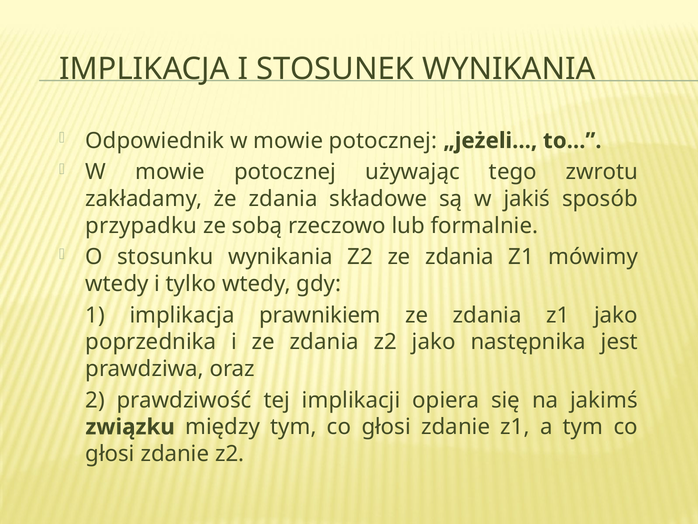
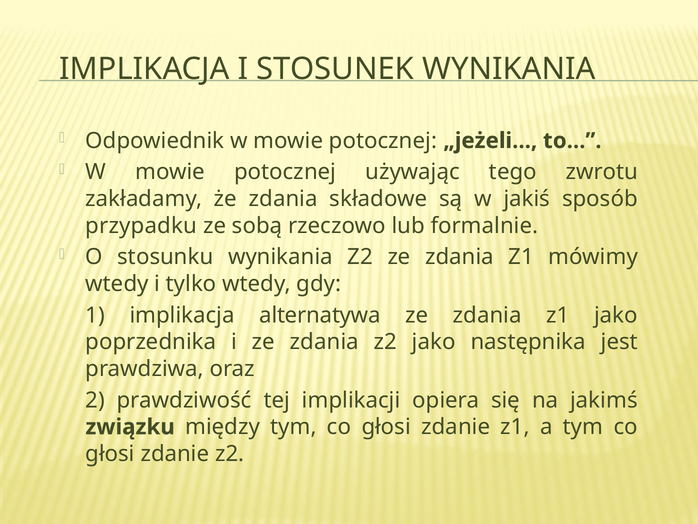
prawnikiem: prawnikiem -> alternatywa
